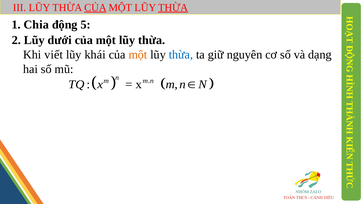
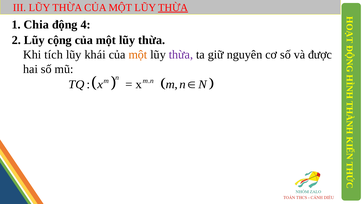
CỦA at (95, 8) underline: present -> none
5: 5 -> 4
dưới: dưới -> cộng
viết: viết -> tích
thừa at (181, 54) colour: blue -> purple
dạng: dạng -> được
